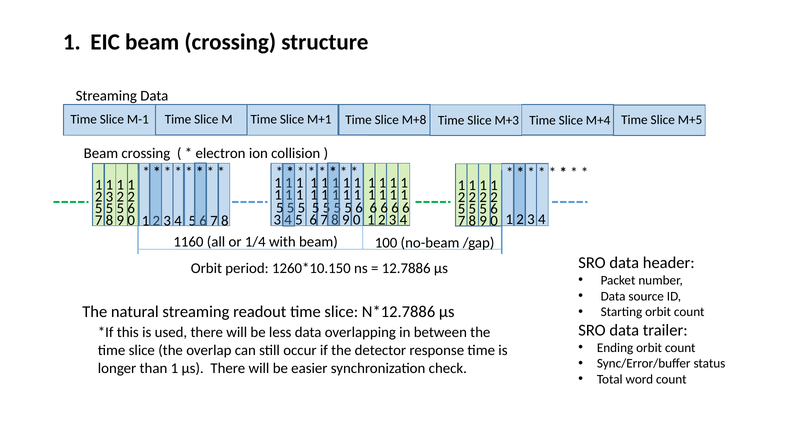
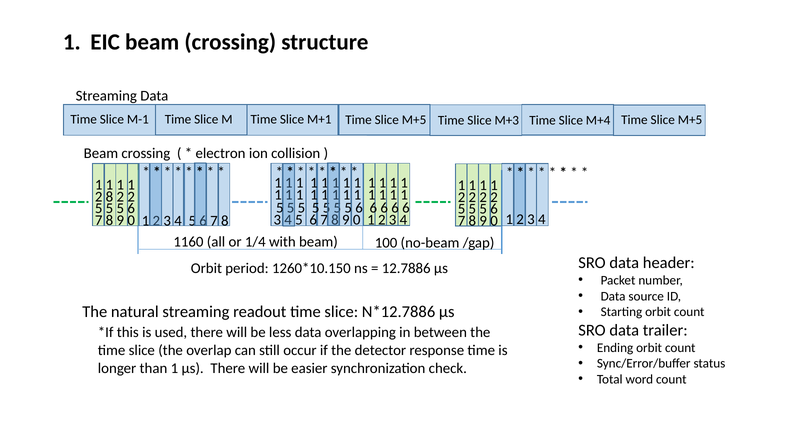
M+8 at (414, 120): M+8 -> M+5
3 at (109, 197): 3 -> 8
